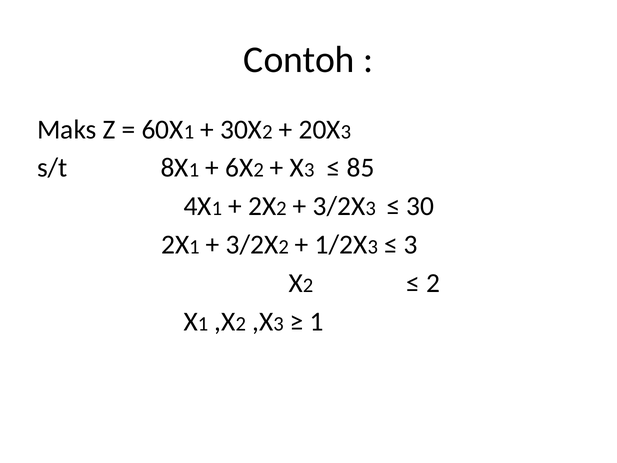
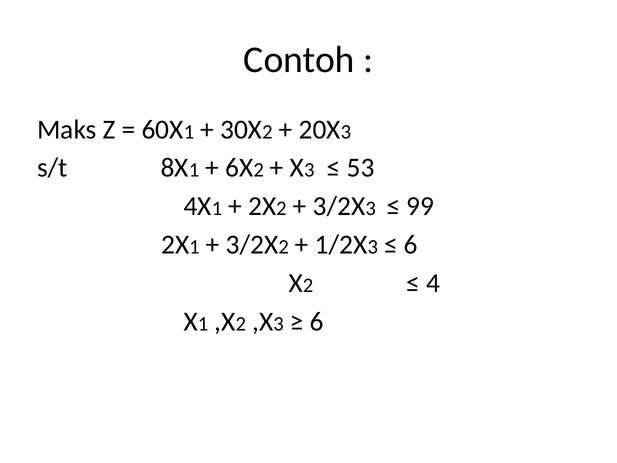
85: 85 -> 53
30: 30 -> 99
3 at (411, 245): 3 -> 6
2 at (433, 283): 2 -> 4
1 at (317, 321): 1 -> 6
